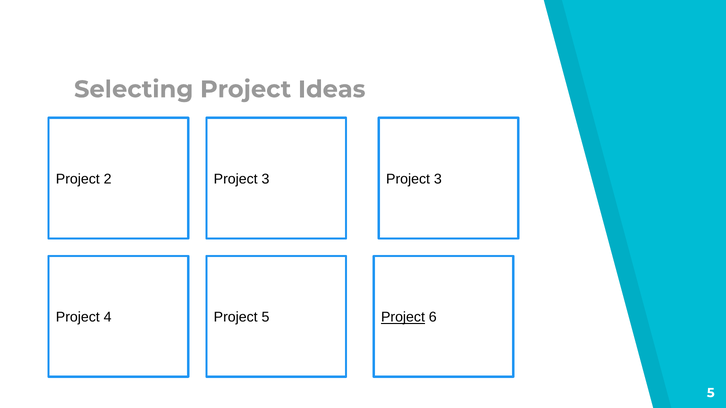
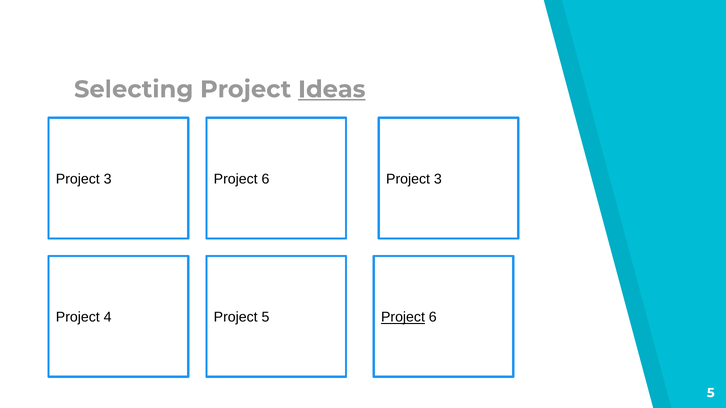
Ideas underline: none -> present
2 at (108, 179): 2 -> 3
3 at (265, 179): 3 -> 6
